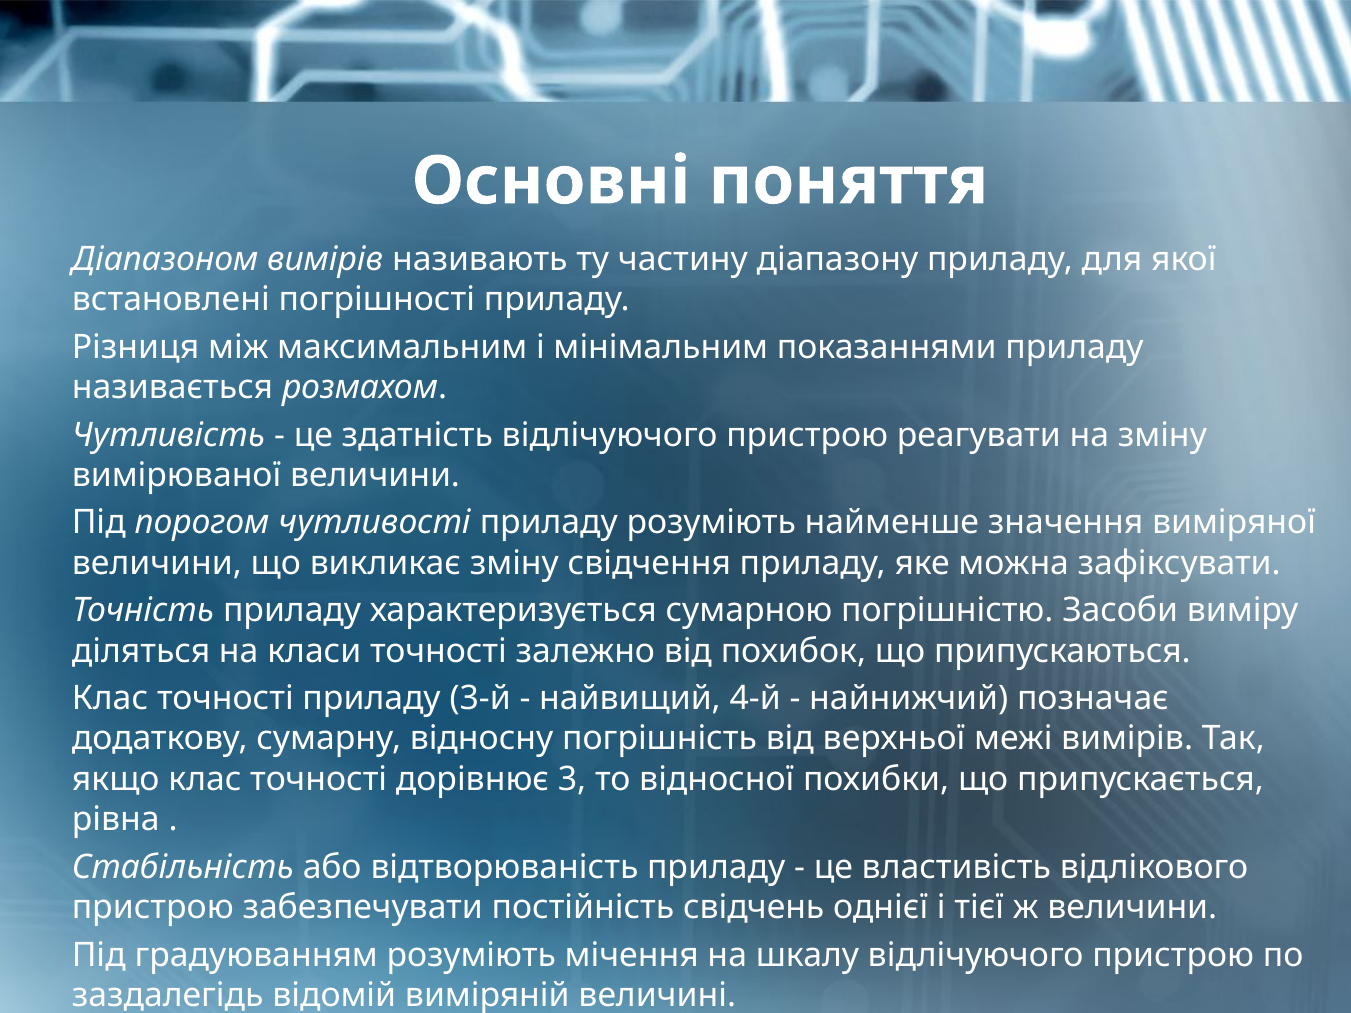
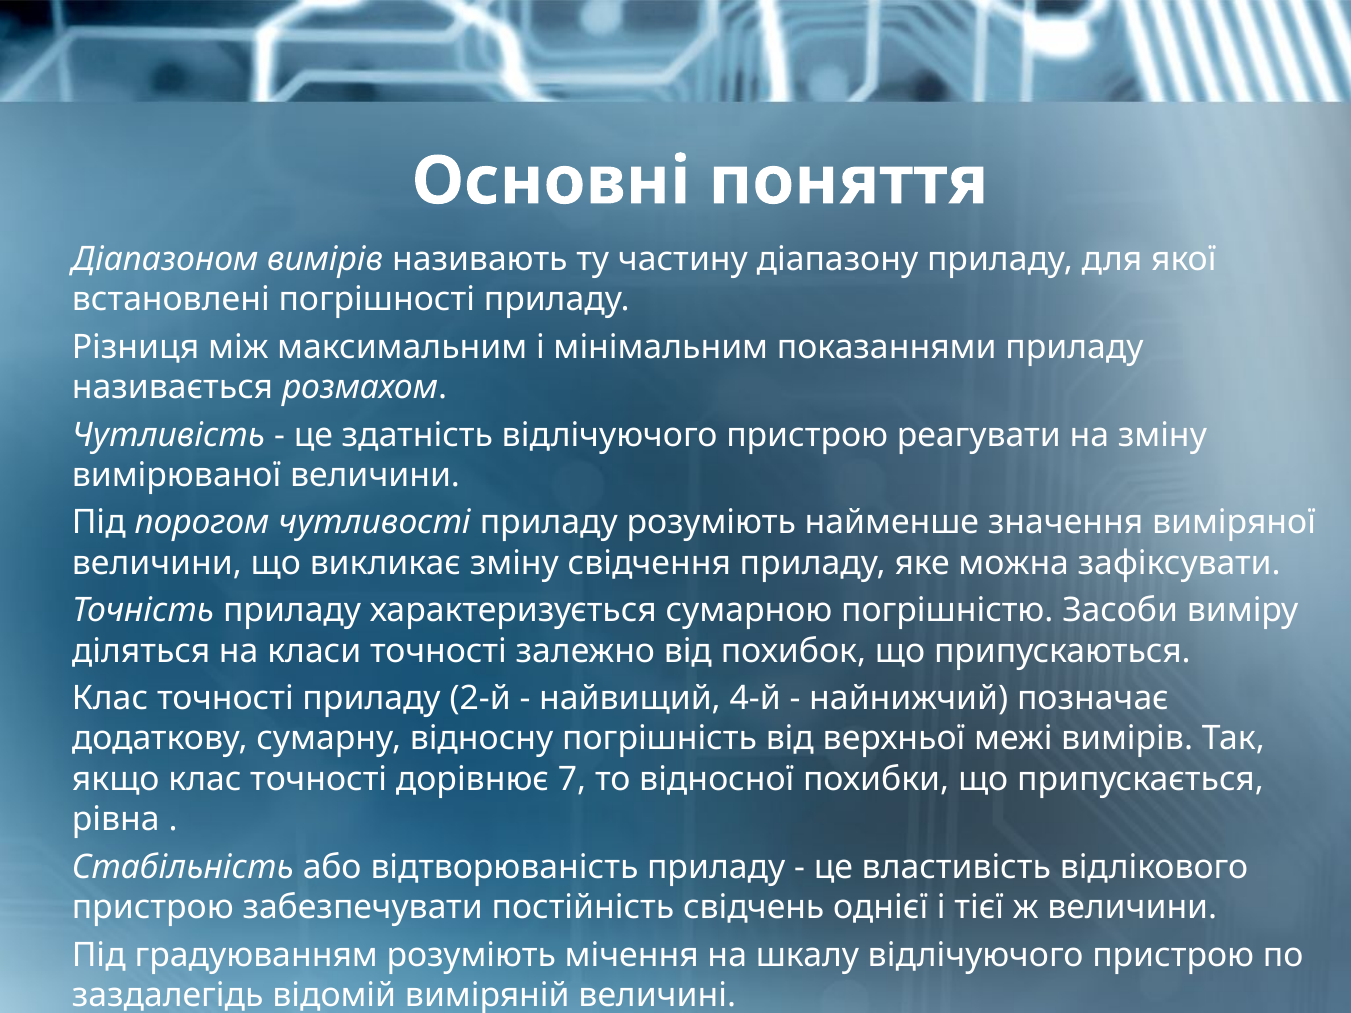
3-й: 3-й -> 2-й
3: 3 -> 7
